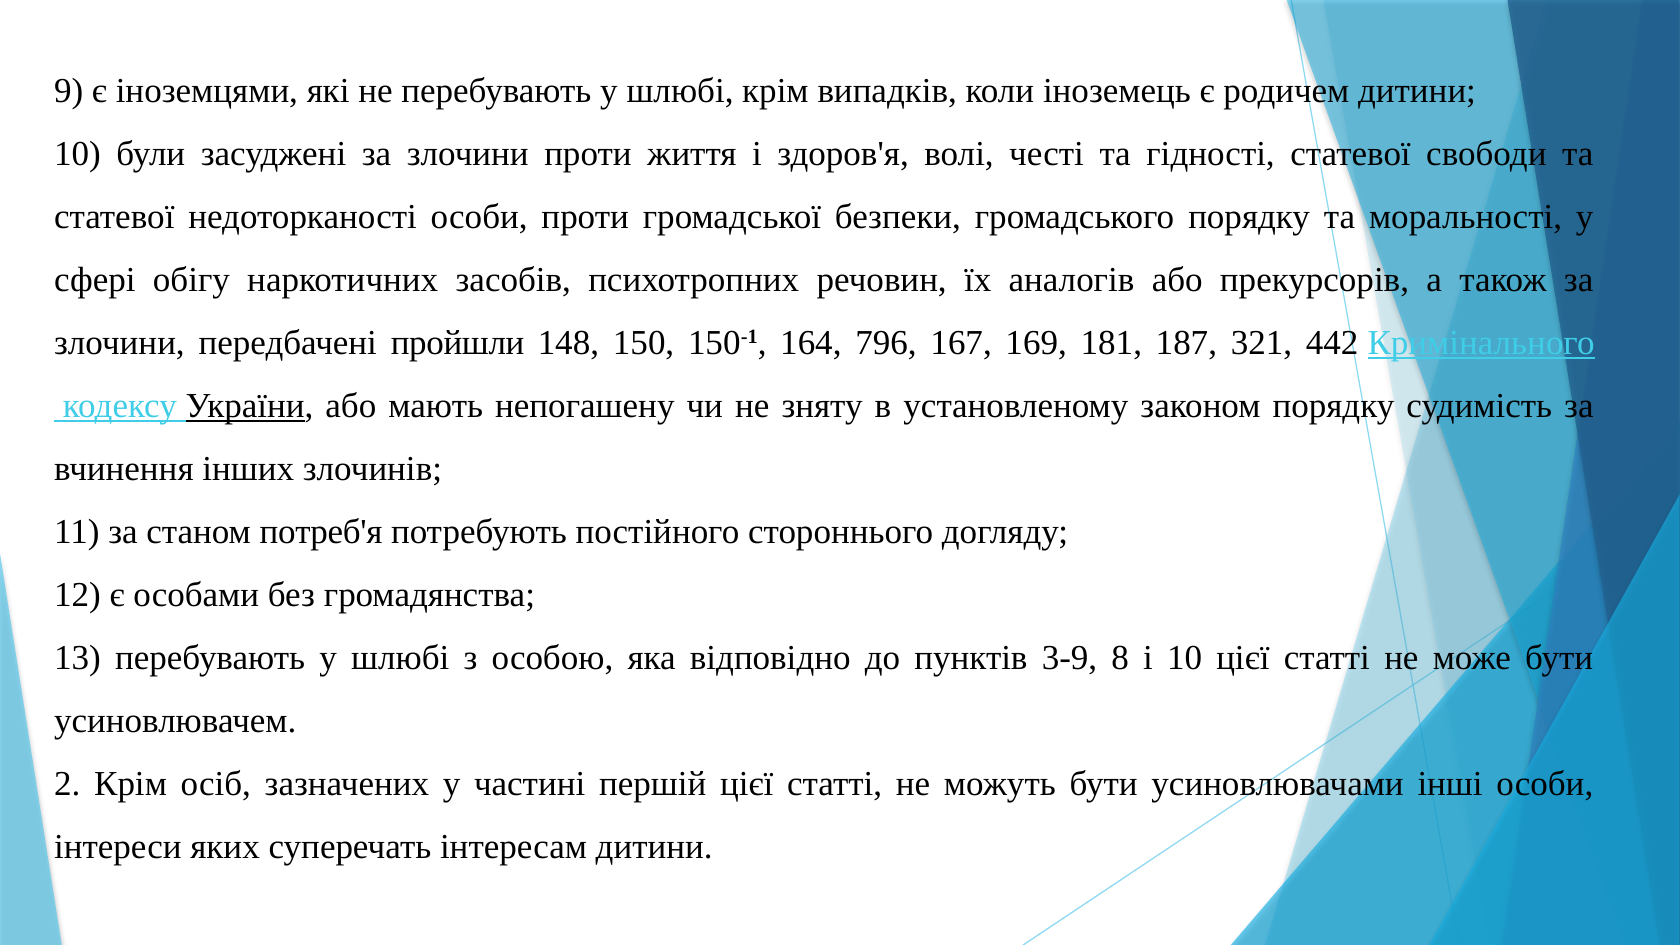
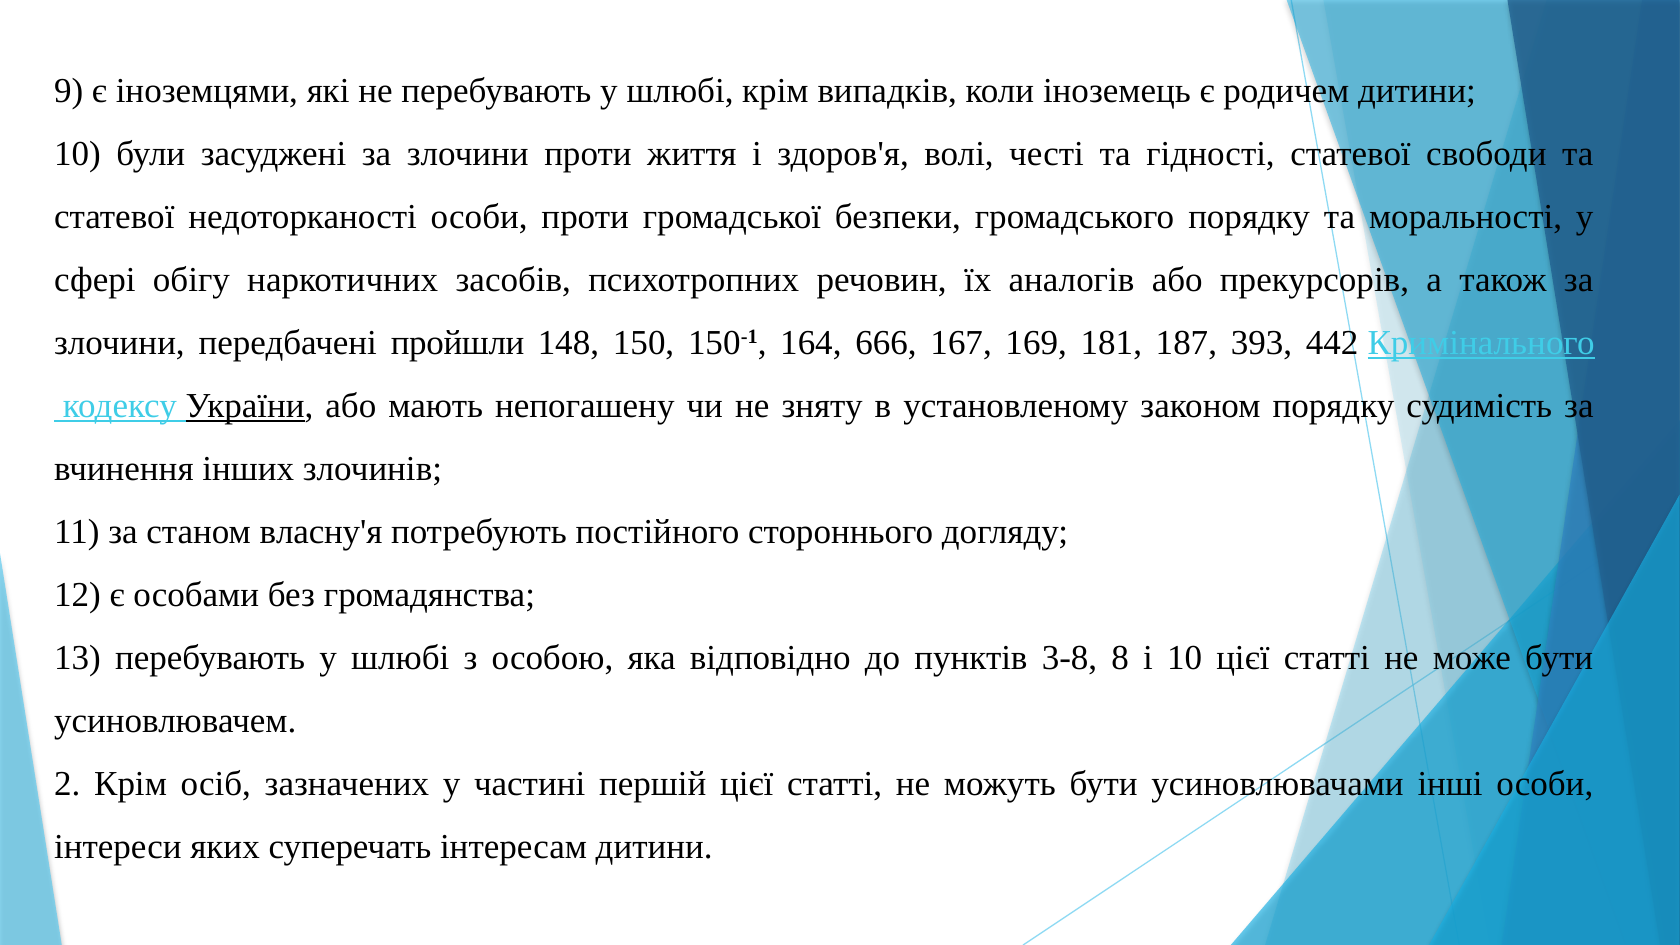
796: 796 -> 666
321: 321 -> 393
потреб'я: потреб'я -> власну'я
3-9: 3-9 -> 3-8
